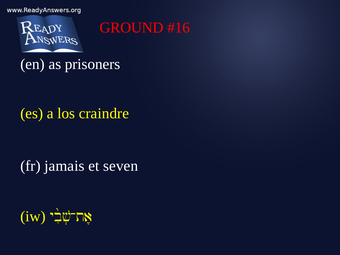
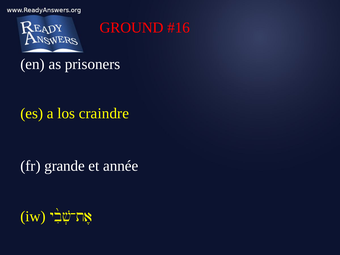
jamais: jamais -> grande
seven: seven -> année
